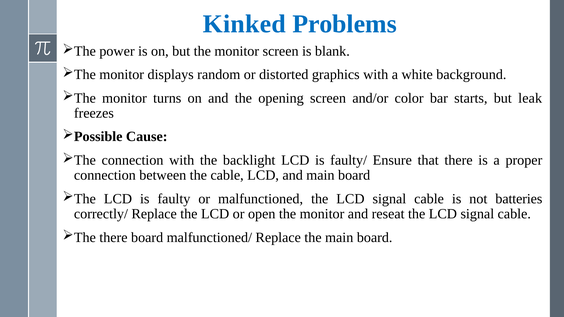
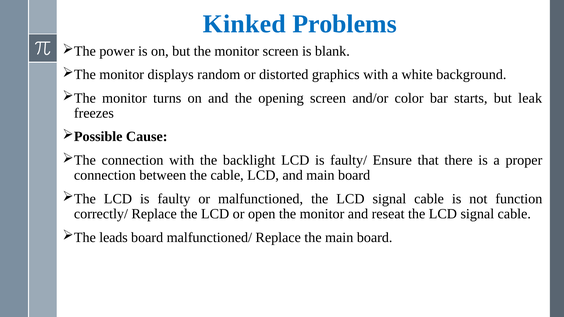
batteries: batteries -> function
there at (113, 238): there -> leads
